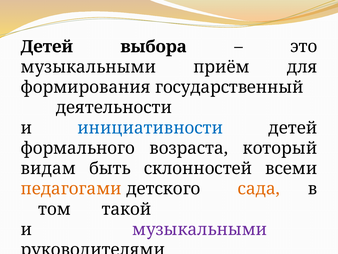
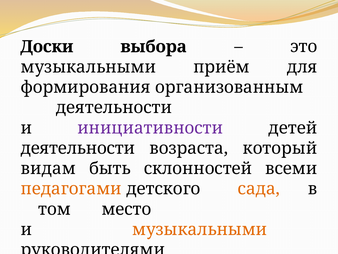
Детей at (47, 47): Детей -> Доски
государственный: государственный -> организованным
инициативности colour: blue -> purple
формального at (78, 148): формального -> деятельности
такой: такой -> место
музыкальными at (200, 229) colour: purple -> orange
